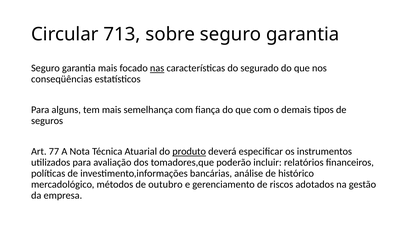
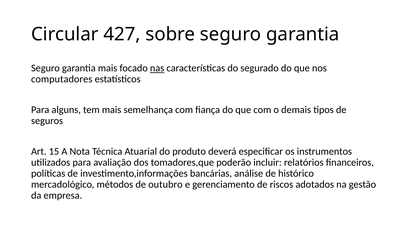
713: 713 -> 427
conseqüências: conseqüências -> computadores
77: 77 -> 15
produto underline: present -> none
